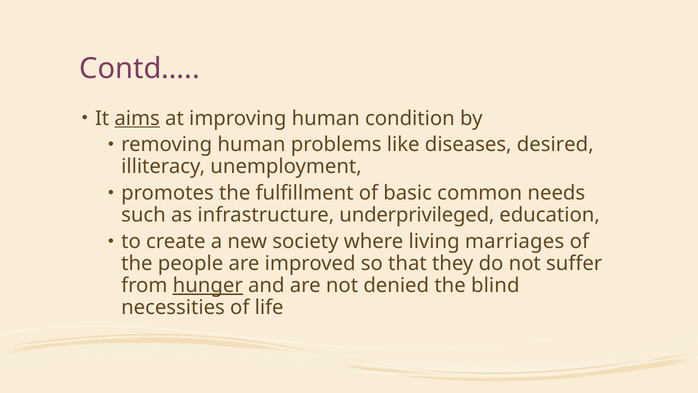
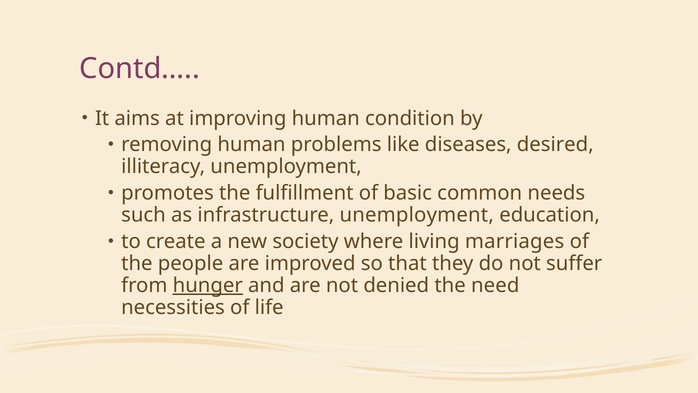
aims underline: present -> none
infrastructure underprivileged: underprivileged -> unemployment
blind: blind -> need
